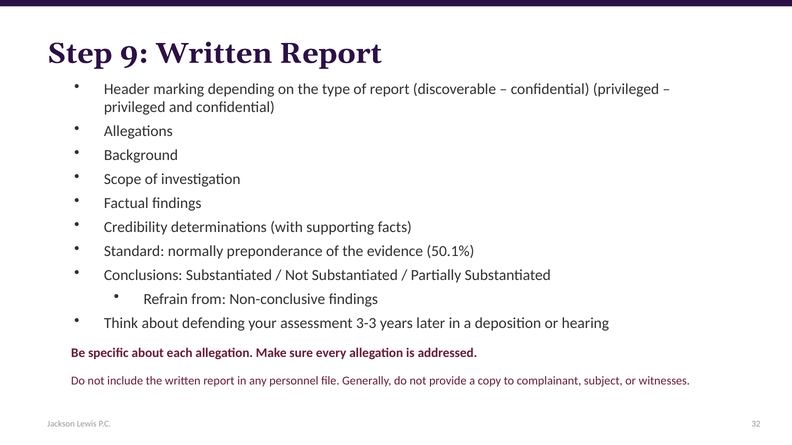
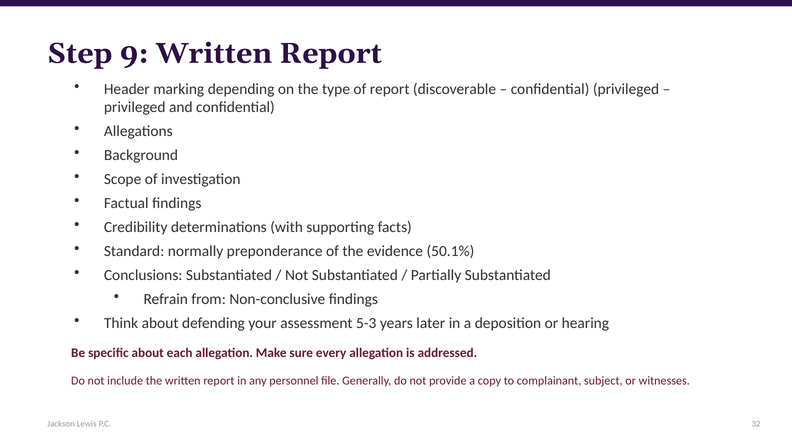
3-3: 3-3 -> 5-3
